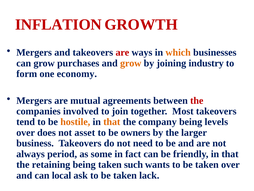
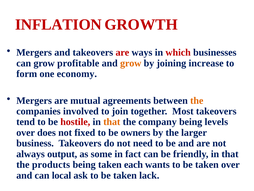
which colour: orange -> red
purchases: purchases -> profitable
industry: industry -> increase
the at (197, 100) colour: red -> orange
hostile colour: orange -> red
asset: asset -> fixed
period: period -> output
retaining: retaining -> products
such: such -> each
